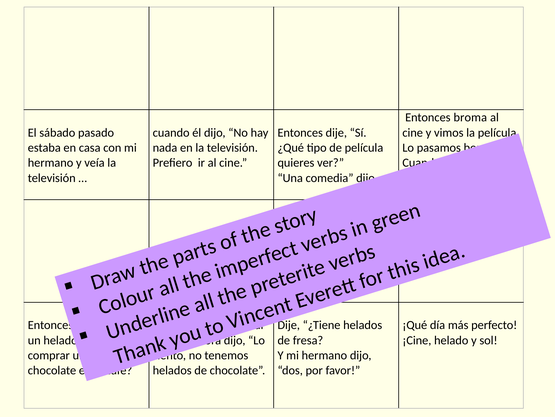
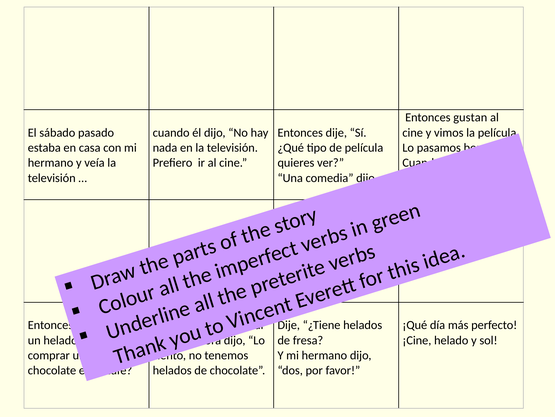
broma: broma -> gustan
